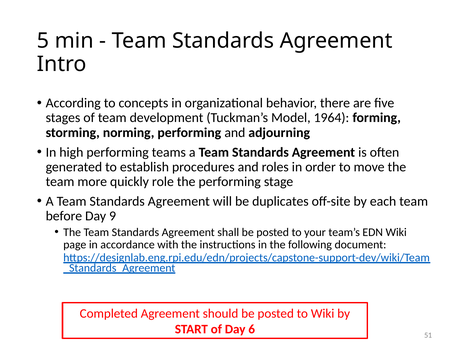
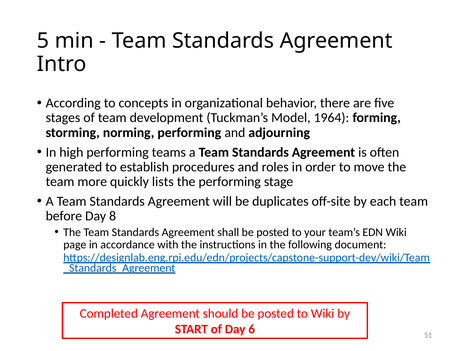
role: role -> lists
9: 9 -> 8
